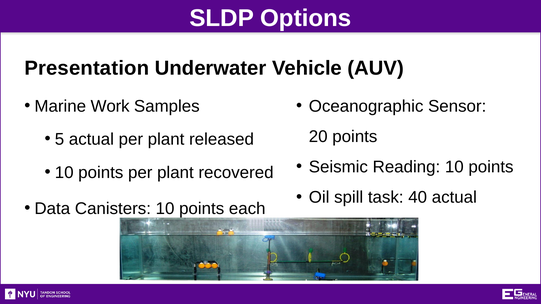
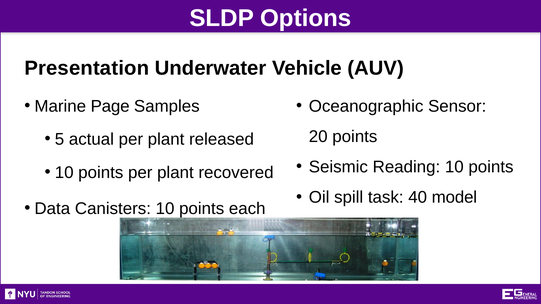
Work: Work -> Page
40 actual: actual -> model
